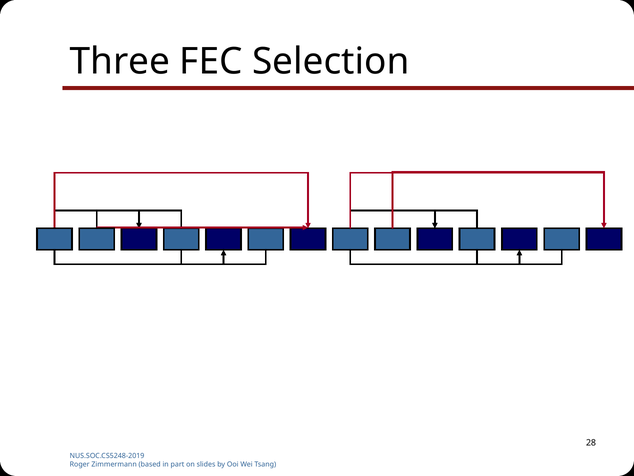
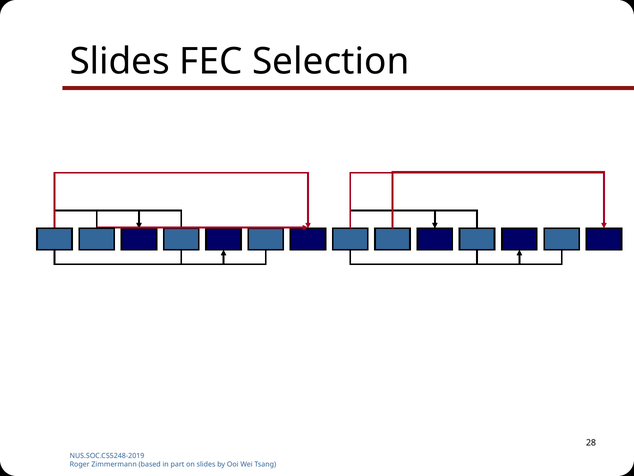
Three at (120, 61): Three -> Slides
